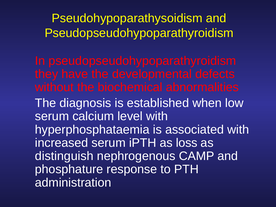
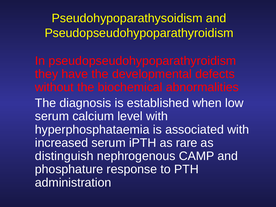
loss: loss -> rare
